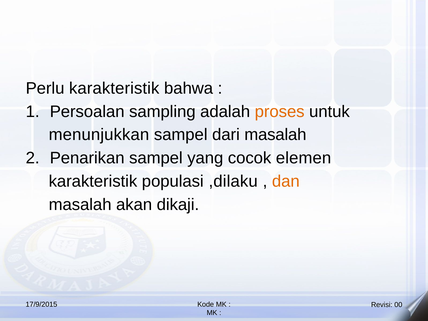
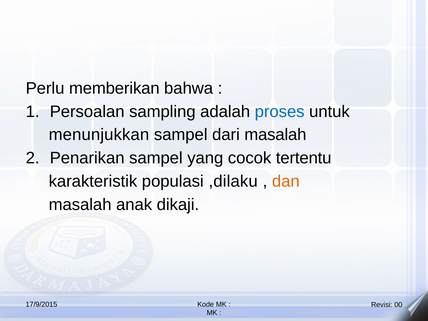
Perlu karakteristik: karakteristik -> memberikan
proses colour: orange -> blue
elemen: elemen -> tertentu
akan: akan -> anak
